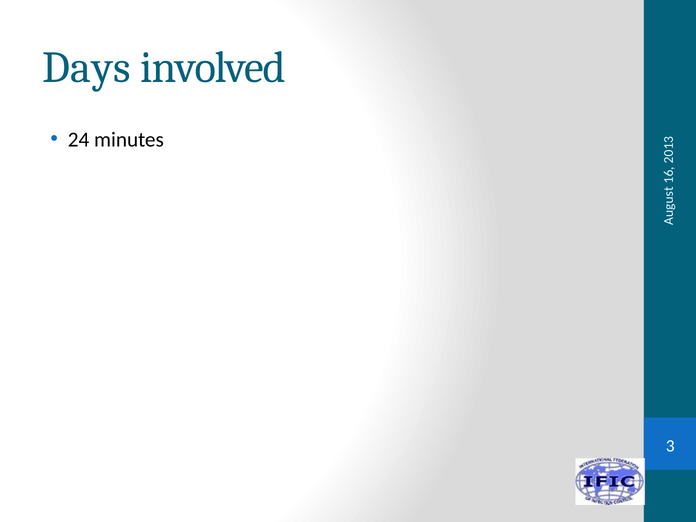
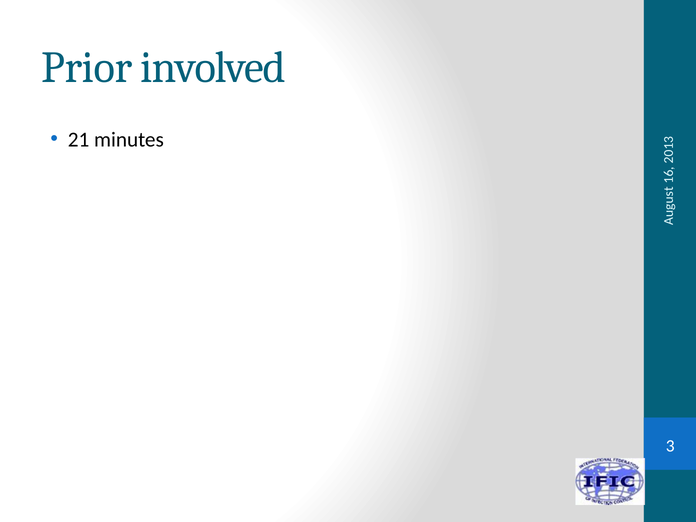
Days: Days -> Prior
24: 24 -> 21
